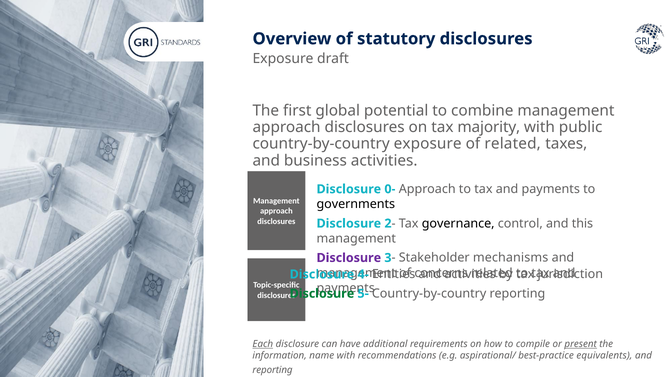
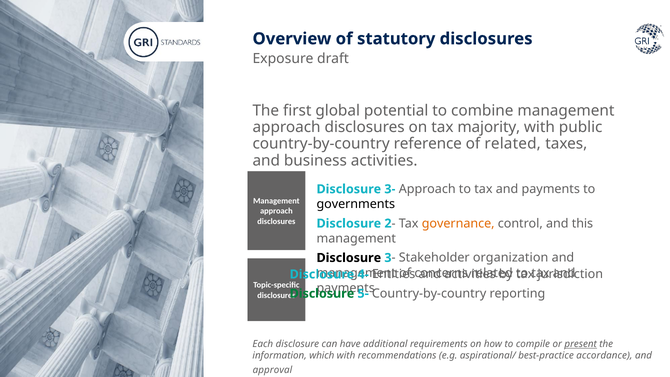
country-by-country exposure: exposure -> reference
0-: 0- -> 3-
governance colour: black -> orange
Disclosure at (349, 258) colour: purple -> black
mechanisms: mechanisms -> organization
Each underline: present -> none
name: name -> which
equivalents: equivalents -> accordance
reporting at (273, 370): reporting -> approval
